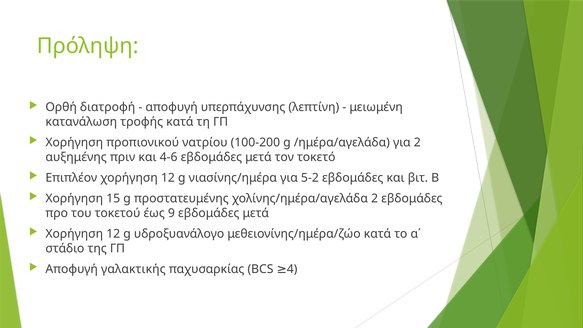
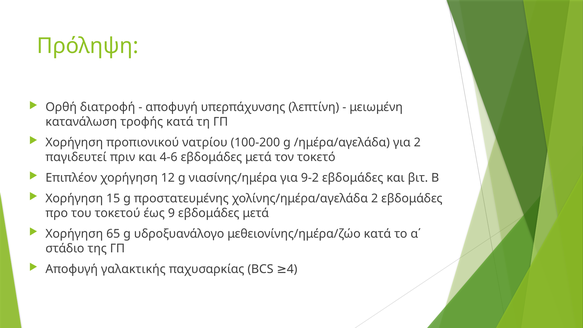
αυξημένης: αυξημένης -> παγιδευτεί
5-2: 5-2 -> 9-2
12 at (113, 234): 12 -> 65
